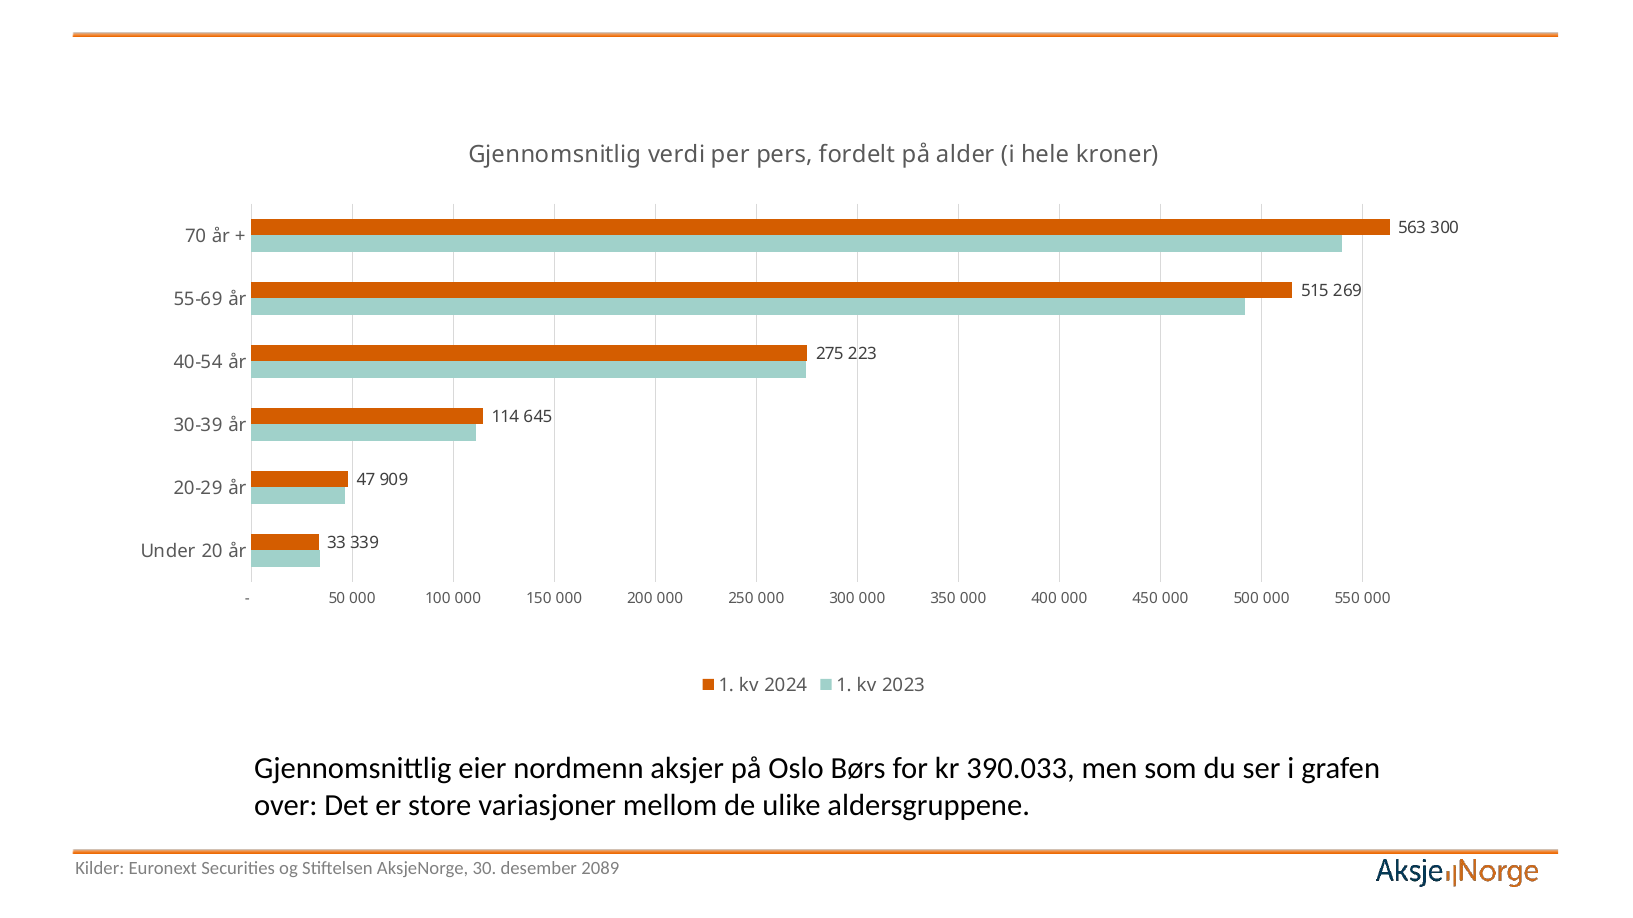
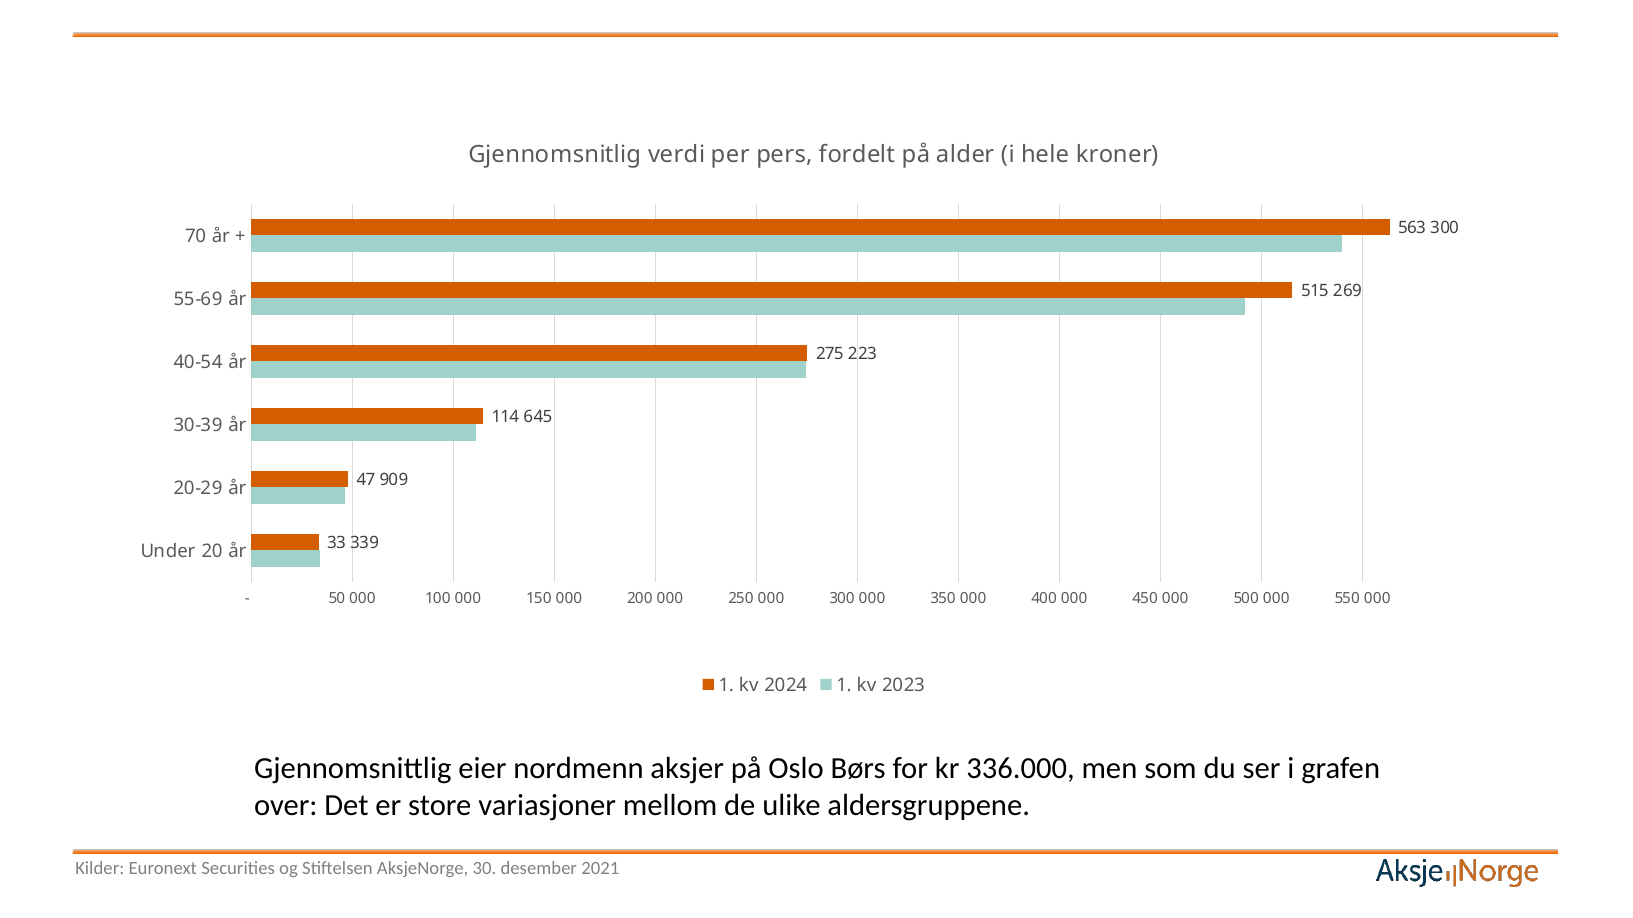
390.033: 390.033 -> 336.000
2089: 2089 -> 2021
